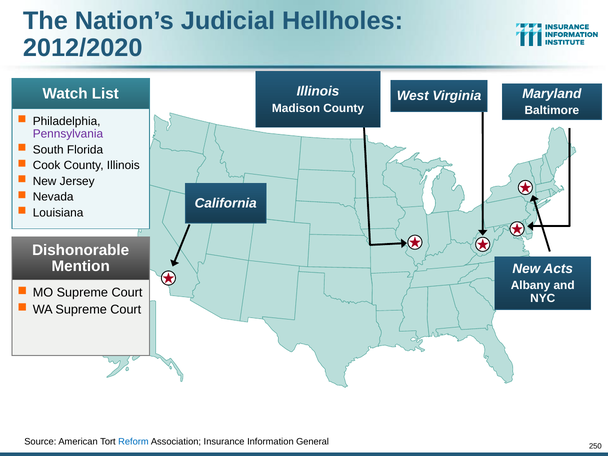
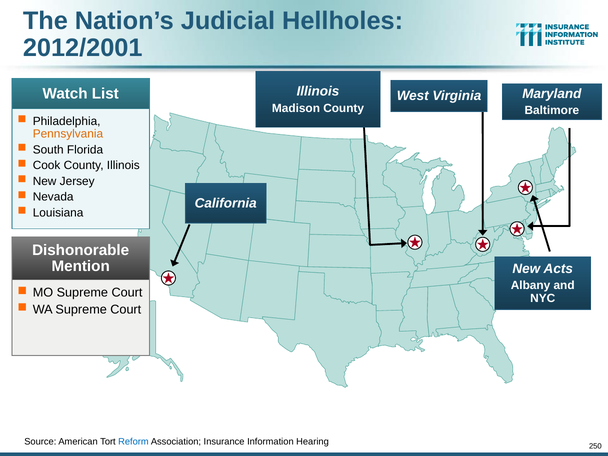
2012/2020: 2012/2020 -> 2012/2001
Pennsylvania colour: purple -> orange
General: General -> Hearing
